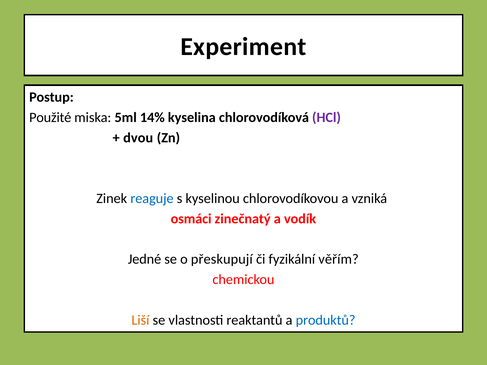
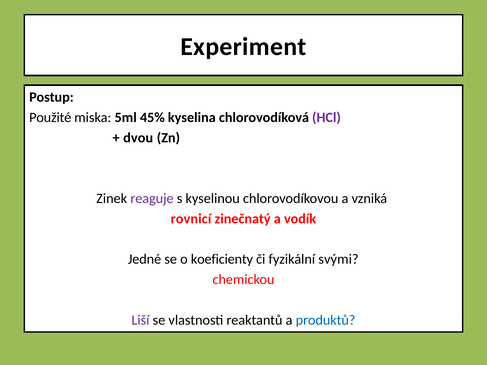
14%: 14% -> 45%
reaguje colour: blue -> purple
osmáci: osmáci -> rovnicí
přeskupují: přeskupují -> koeficienty
věřím: věřím -> svými
Liší colour: orange -> purple
